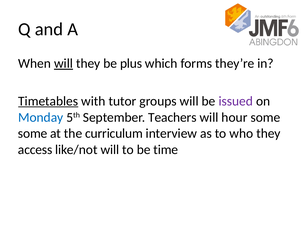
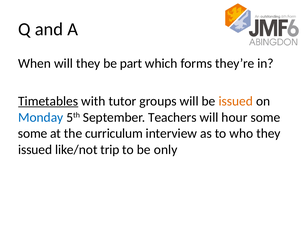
will at (63, 64) underline: present -> none
plus: plus -> part
issued at (236, 101) colour: purple -> orange
access at (35, 150): access -> issued
like/not will: will -> trip
time: time -> only
